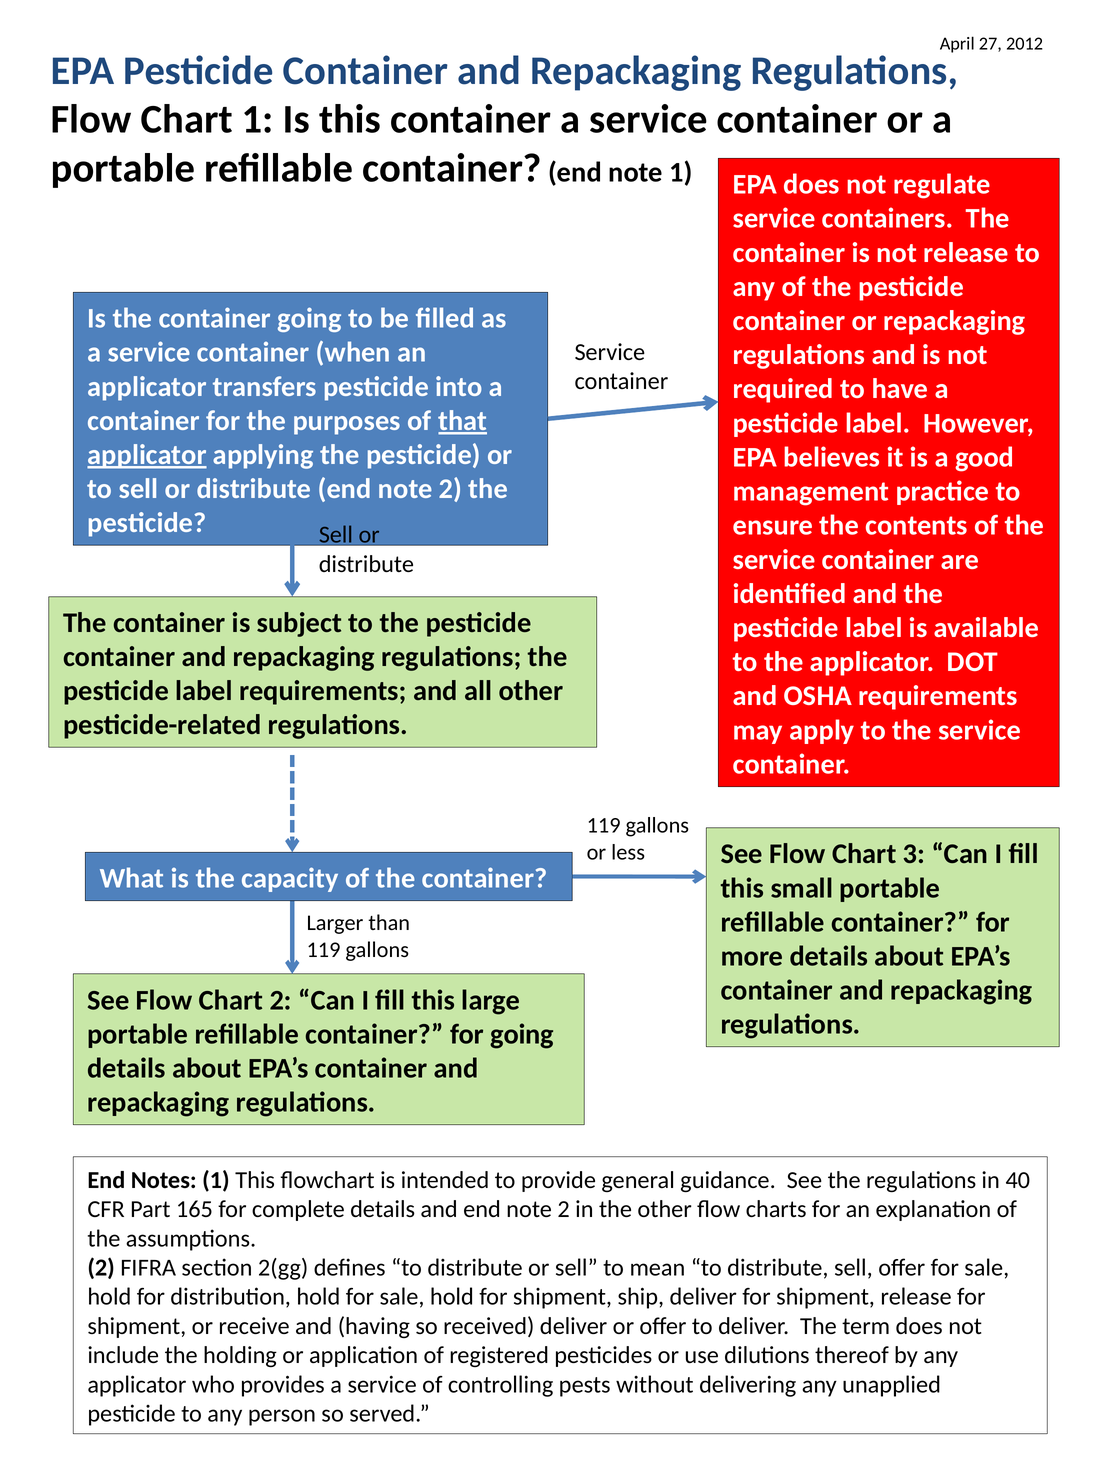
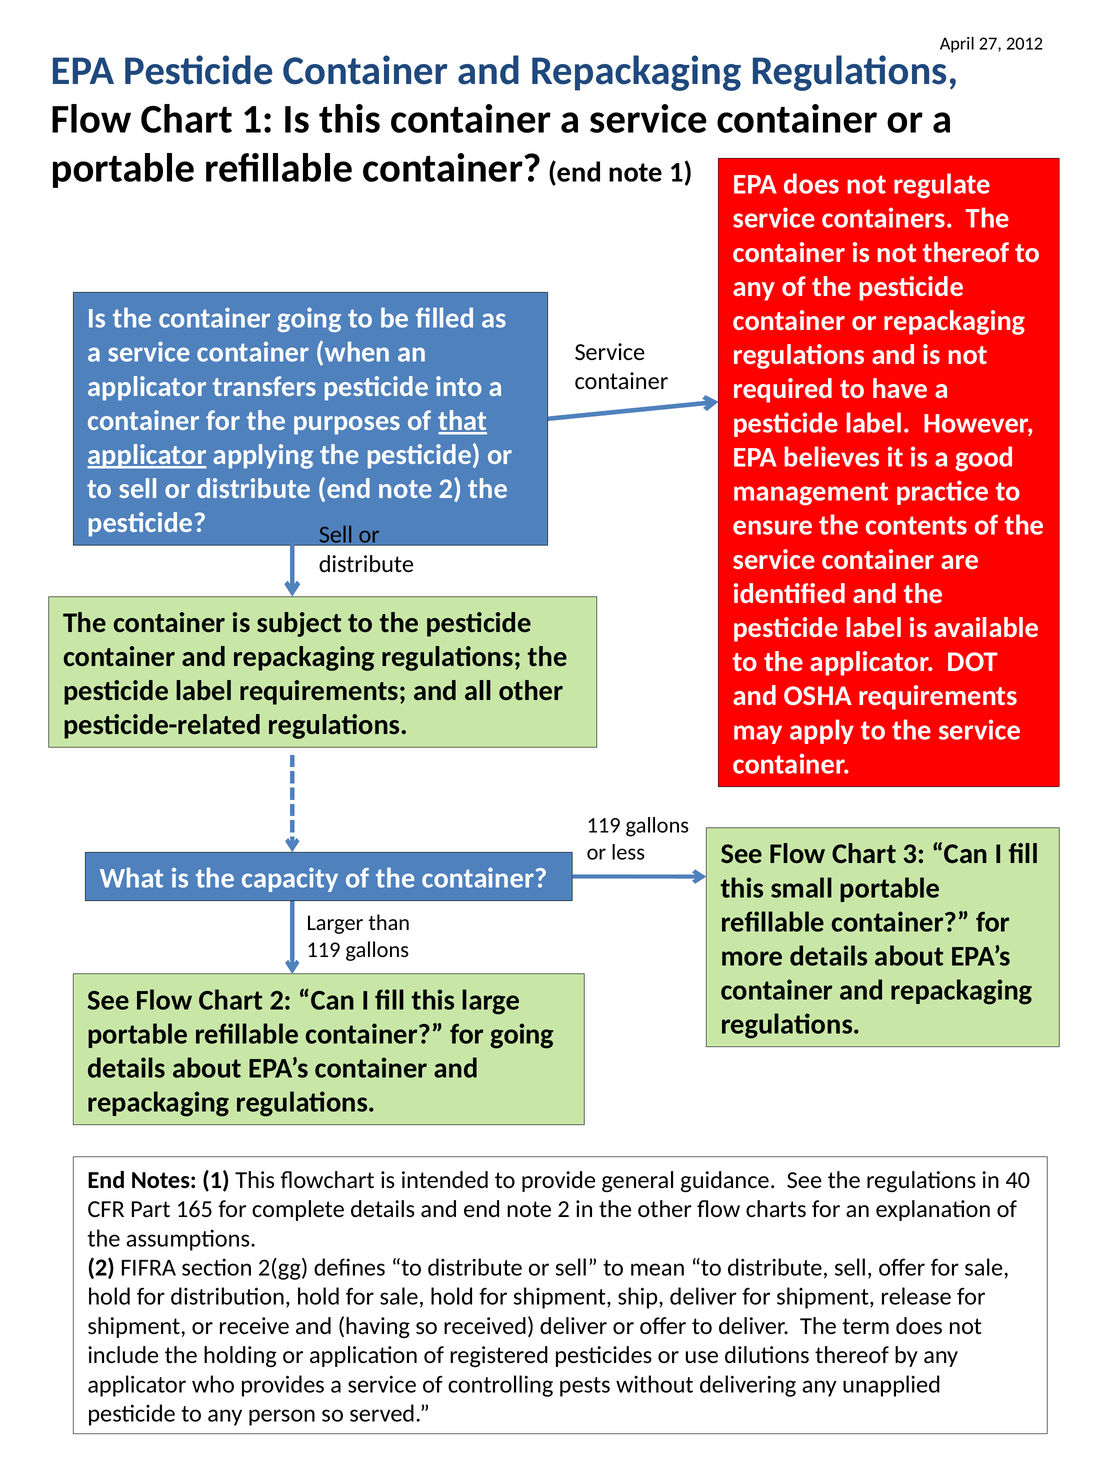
not release: release -> thereof
